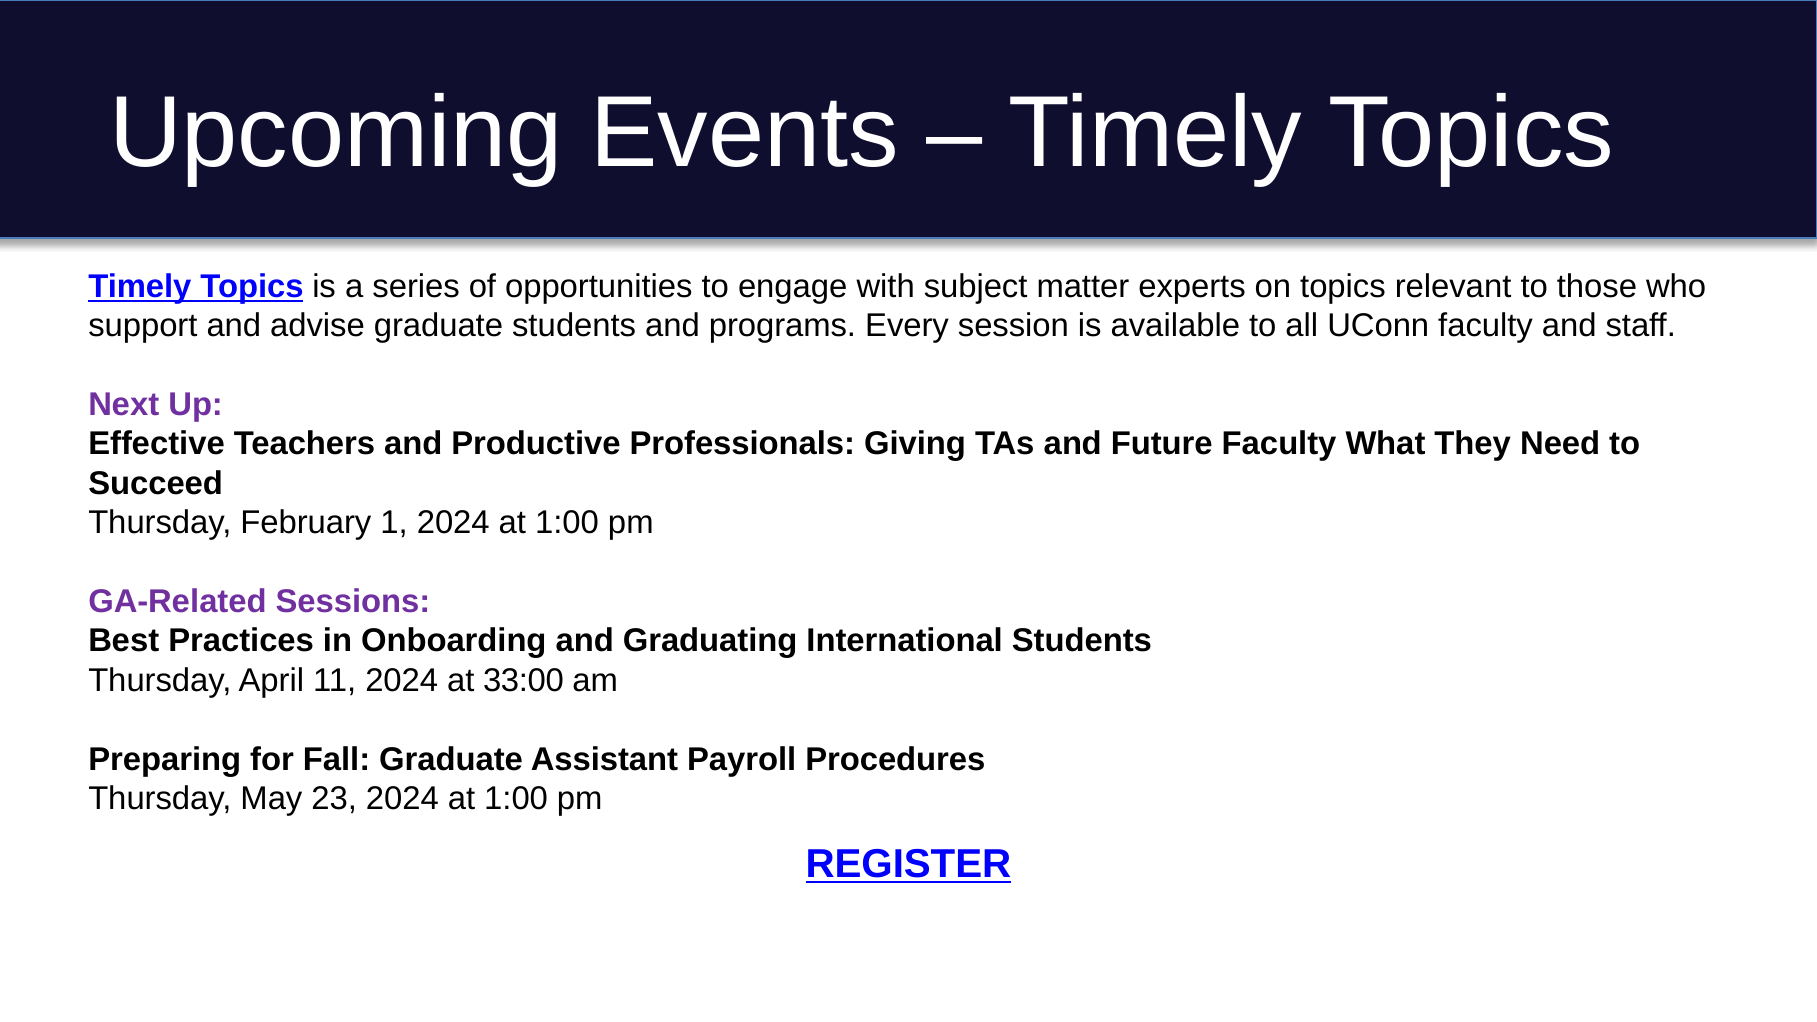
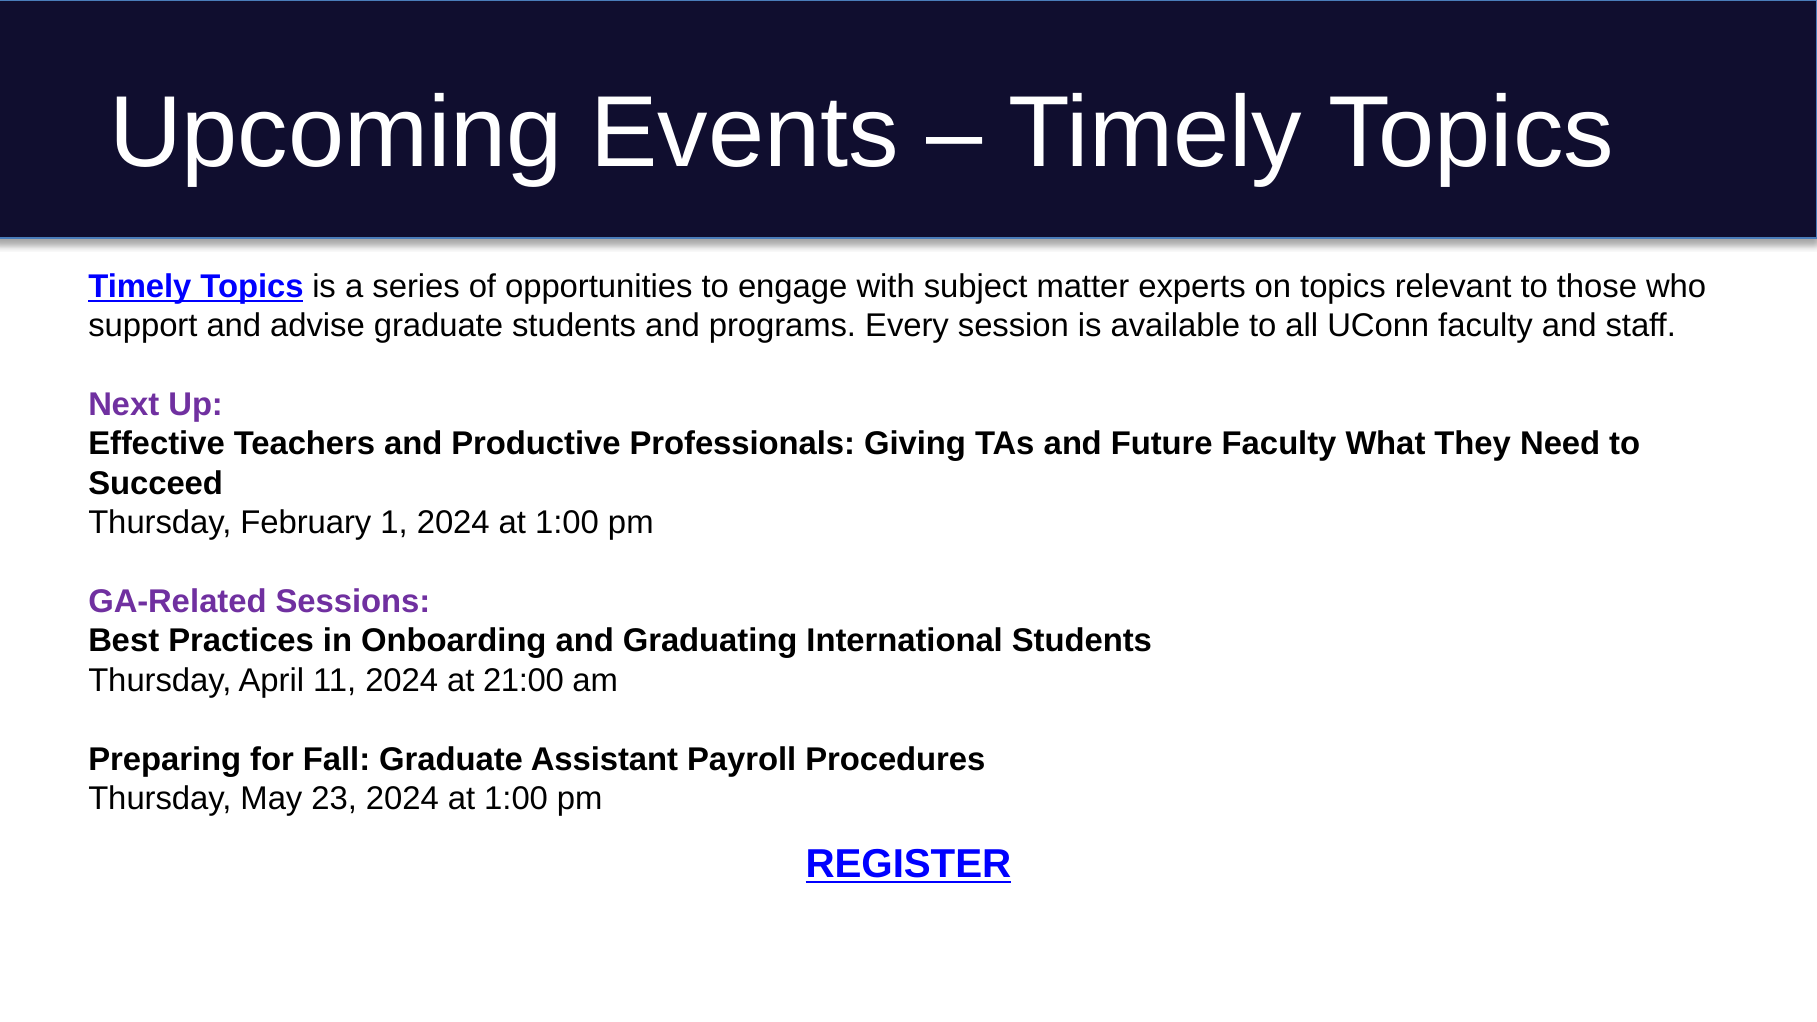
33:00: 33:00 -> 21:00
